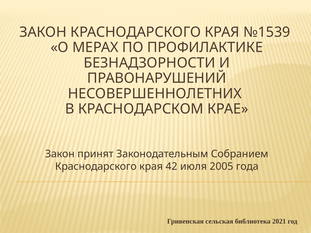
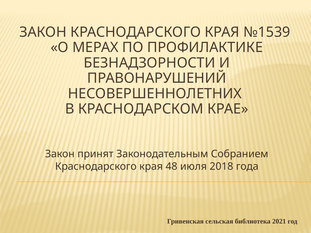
42: 42 -> 48
2005: 2005 -> 2018
